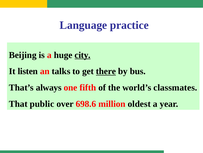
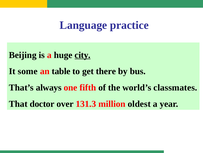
listen: listen -> some
talks: talks -> table
there underline: present -> none
public: public -> doctor
698.6: 698.6 -> 131.3
